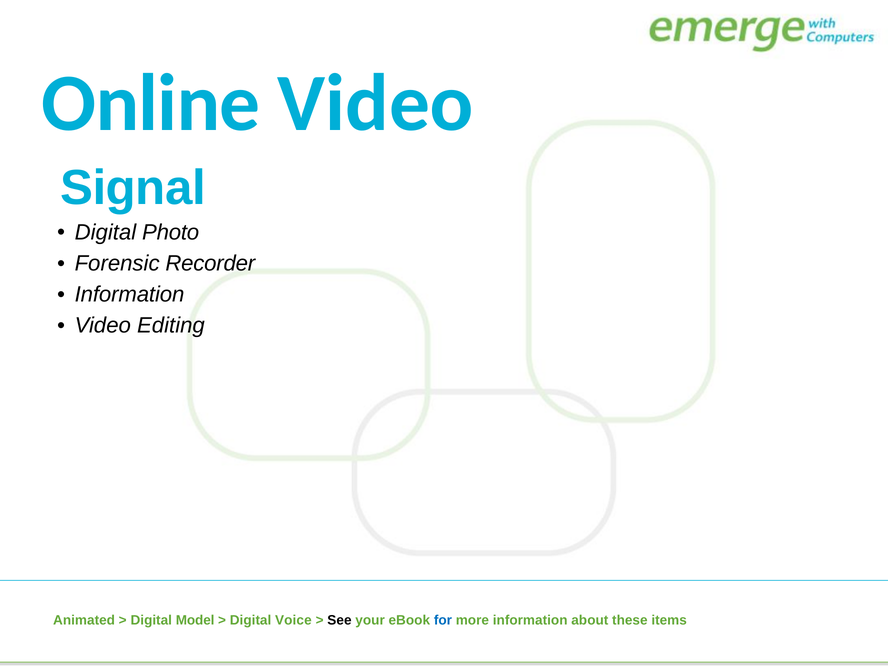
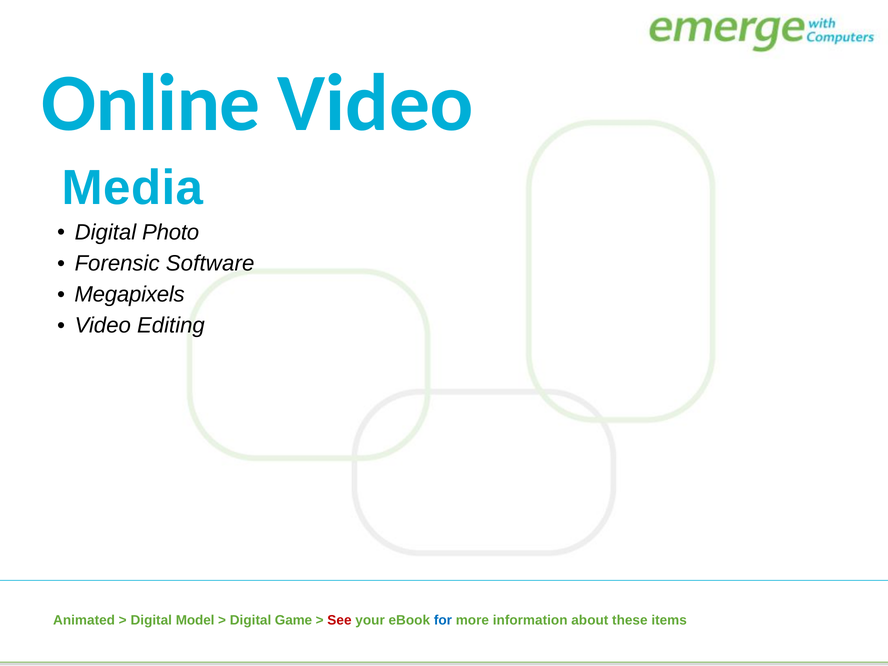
Signal: Signal -> Media
Recorder: Recorder -> Software
Information at (130, 294): Information -> Megapixels
Voice: Voice -> Game
See colour: black -> red
